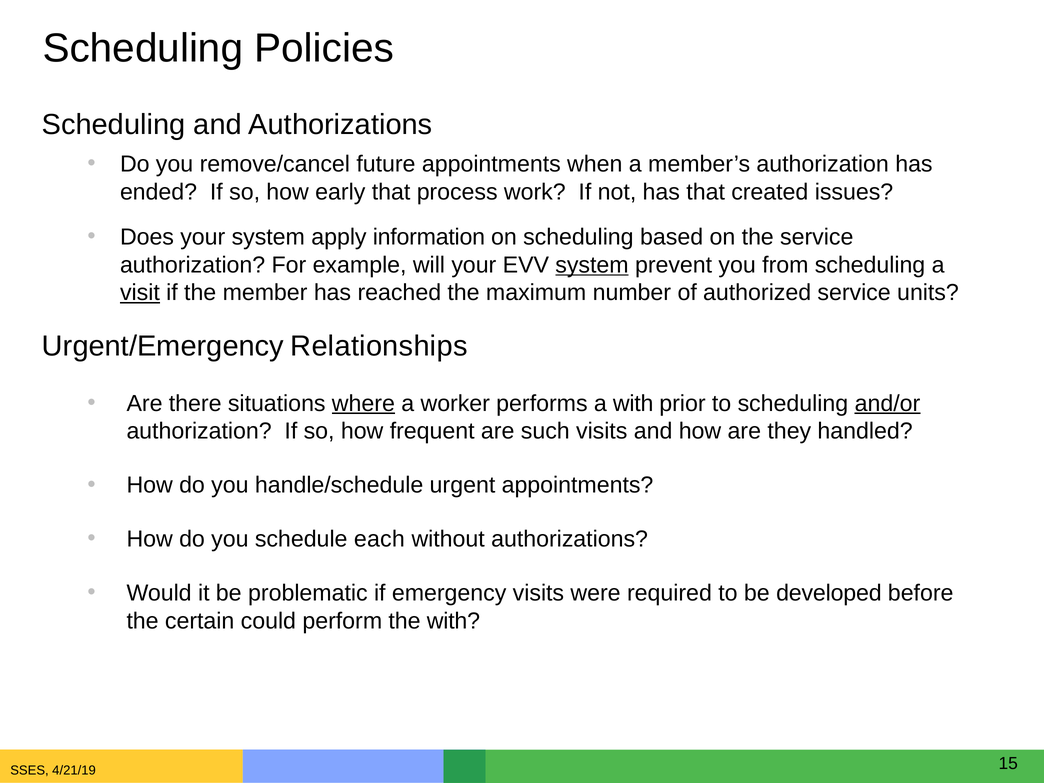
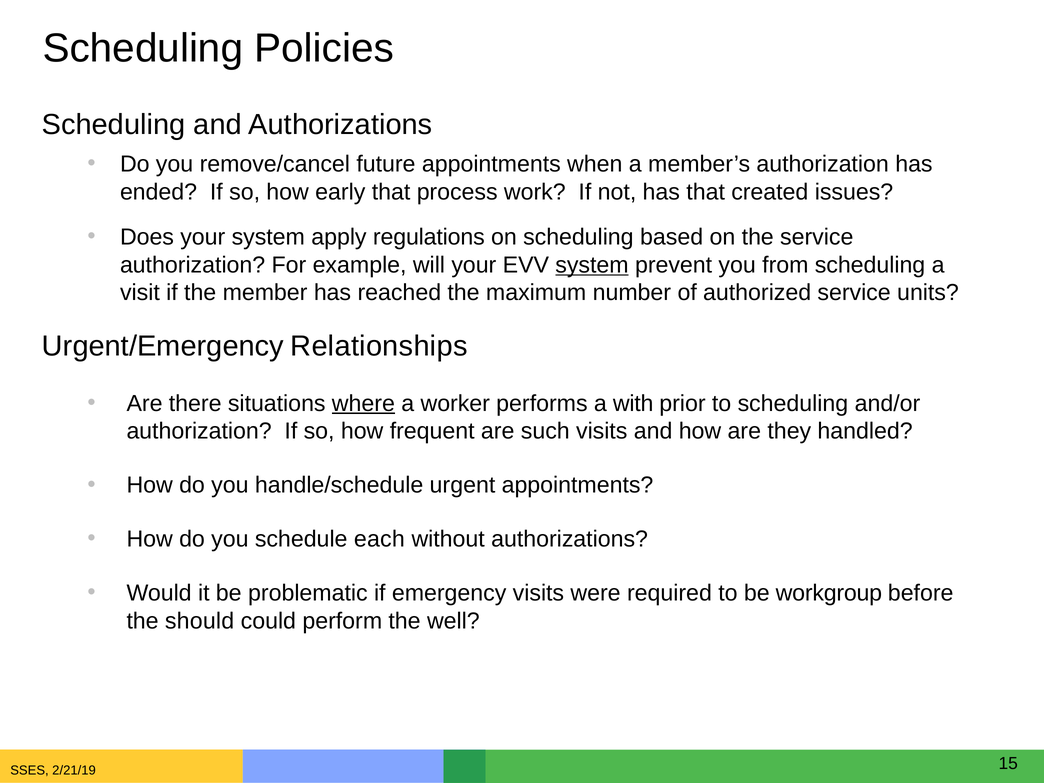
information: information -> regulations
visit underline: present -> none
and/or underline: present -> none
developed: developed -> workgroup
certain: certain -> should
the with: with -> well
4/21/19: 4/21/19 -> 2/21/19
